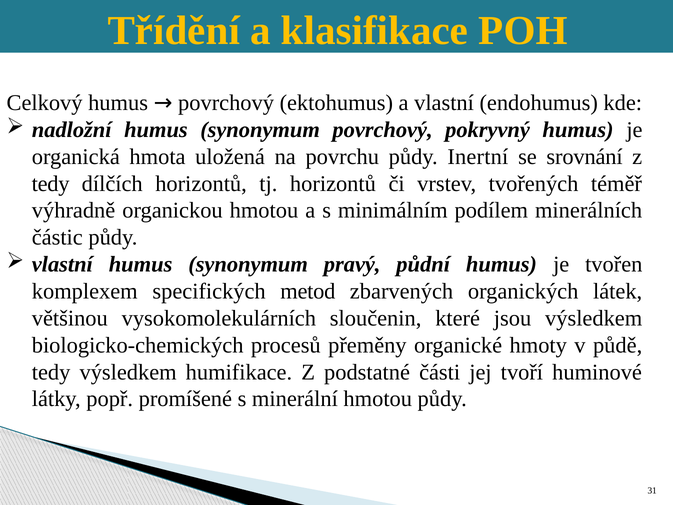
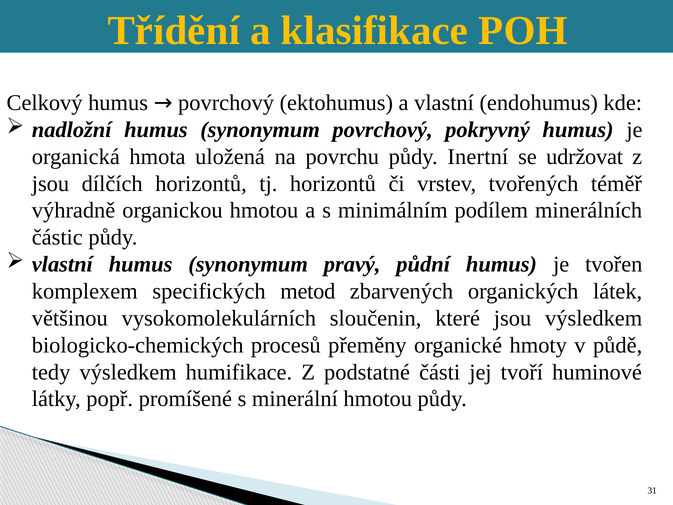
srovnání: srovnání -> udržovat
tedy at (51, 184): tedy -> jsou
